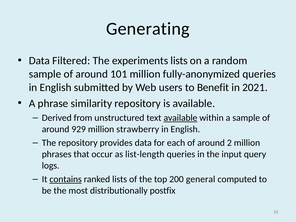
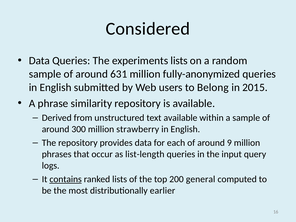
Generating: Generating -> Considered
Data Filtered: Filtered -> Queries
101: 101 -> 631
Benefit: Benefit -> Belong
2021: 2021 -> 2015
available at (180, 118) underline: present -> none
929: 929 -> 300
2: 2 -> 9
postfix: postfix -> earlier
